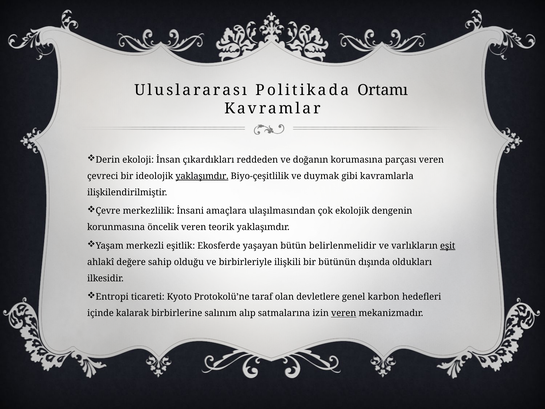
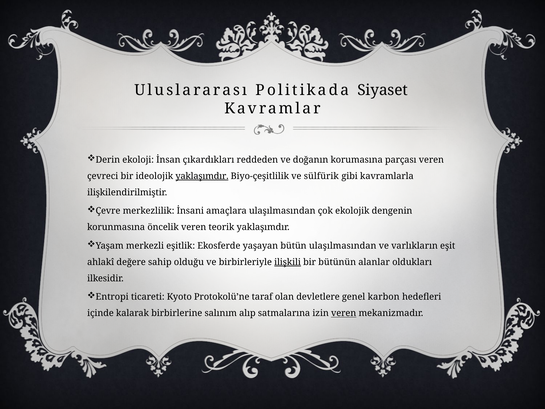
Ortamı: Ortamı -> Siyaset
duymak: duymak -> sülfürik
bütün belirlenmelidir: belirlenmelidir -> ulaşılmasından
eşit underline: present -> none
ilişkili underline: none -> present
dışında: dışında -> alanlar
